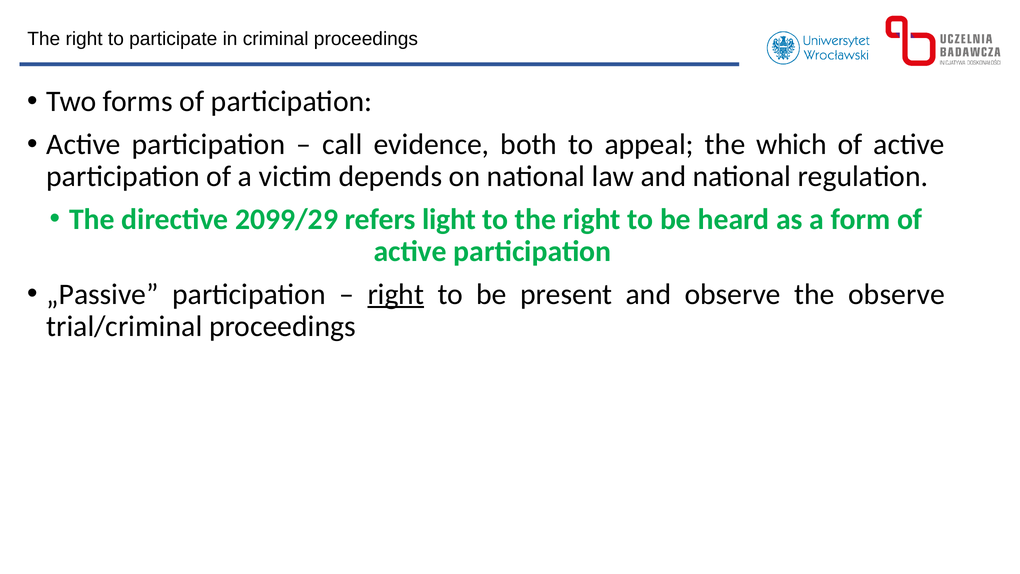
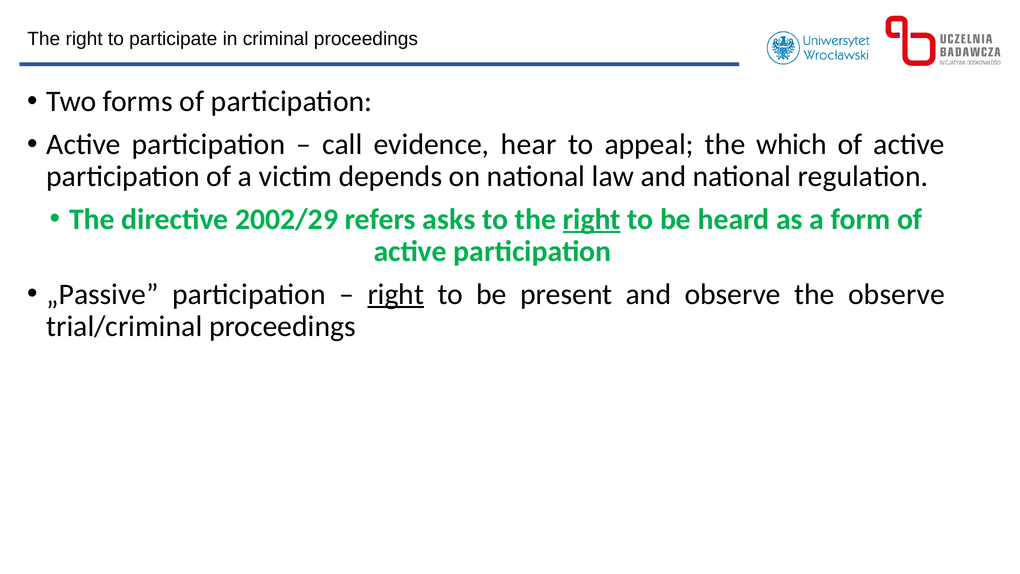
both: both -> hear
2099/29: 2099/29 -> 2002/29
light: light -> asks
right at (592, 219) underline: none -> present
